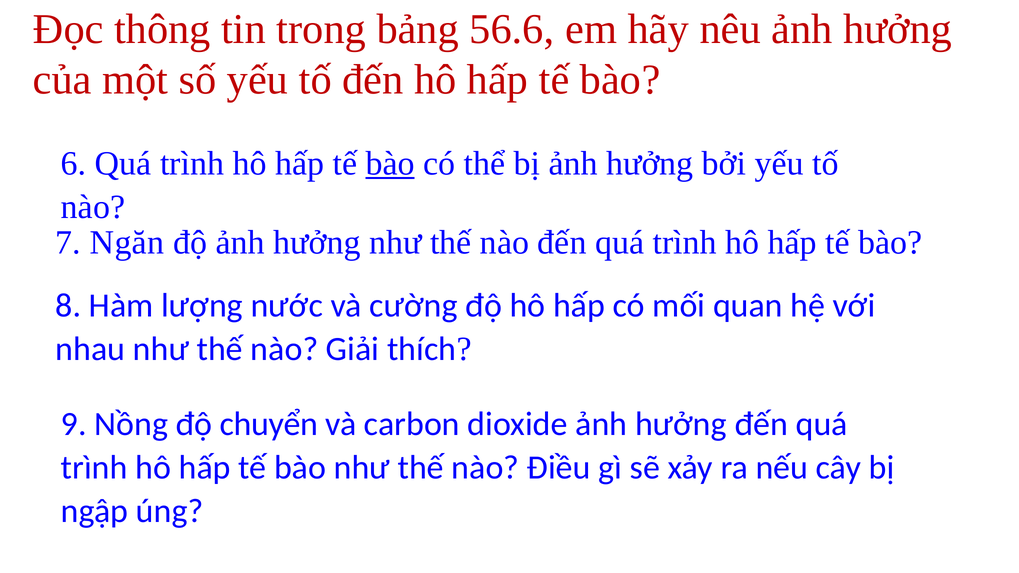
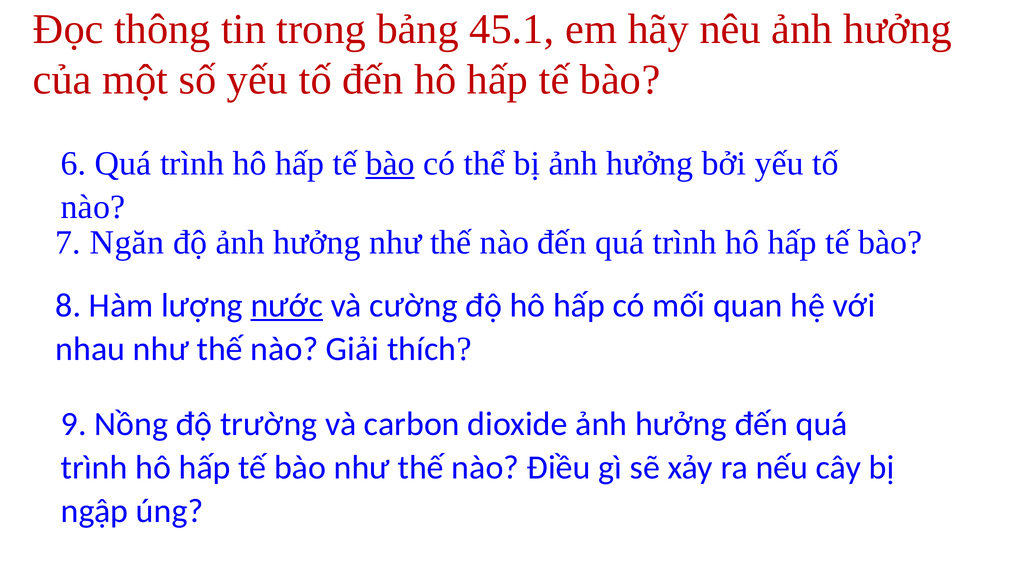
56.6: 56.6 -> 45.1
nước underline: none -> present
chuyển: chuyển -> trường
